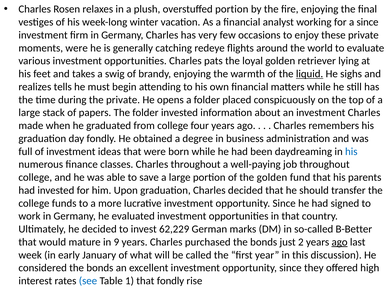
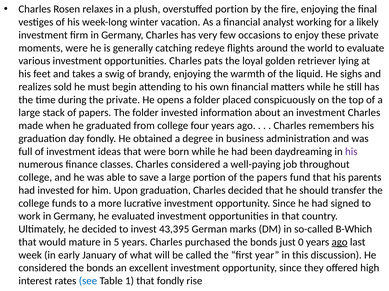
a since: since -> likely
liquid underline: present -> none
tells: tells -> sold
his at (351, 152) colour: blue -> purple
Charles throughout: throughout -> considered
the golden: golden -> papers
62,229: 62,229 -> 43,395
B-Better: B-Better -> B-Which
9: 9 -> 5
2: 2 -> 0
